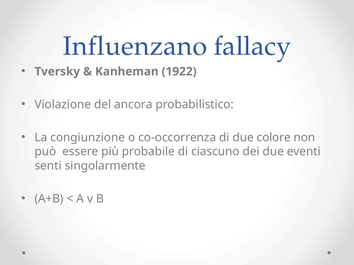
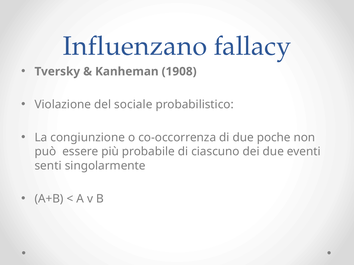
1922: 1922 -> 1908
ancora: ancora -> sociale
colore: colore -> poche
